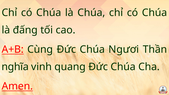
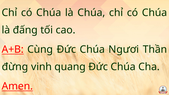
nghĩa: nghĩa -> đừng
